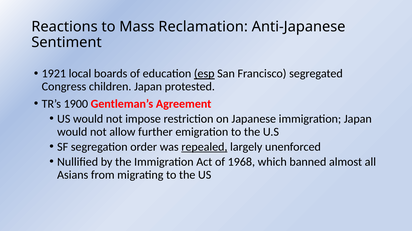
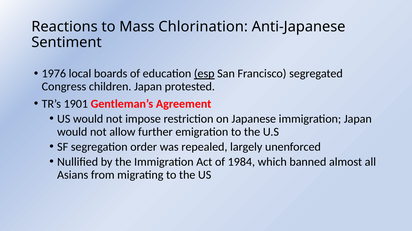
Reclamation: Reclamation -> Chlorination
1921: 1921 -> 1976
1900: 1900 -> 1901
repealed underline: present -> none
1968: 1968 -> 1984
